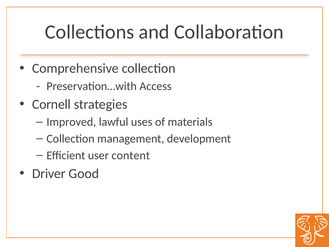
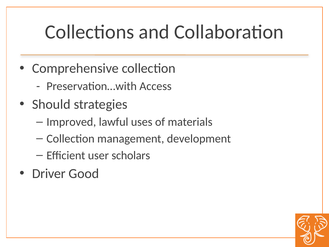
Cornell: Cornell -> Should
content: content -> scholars
